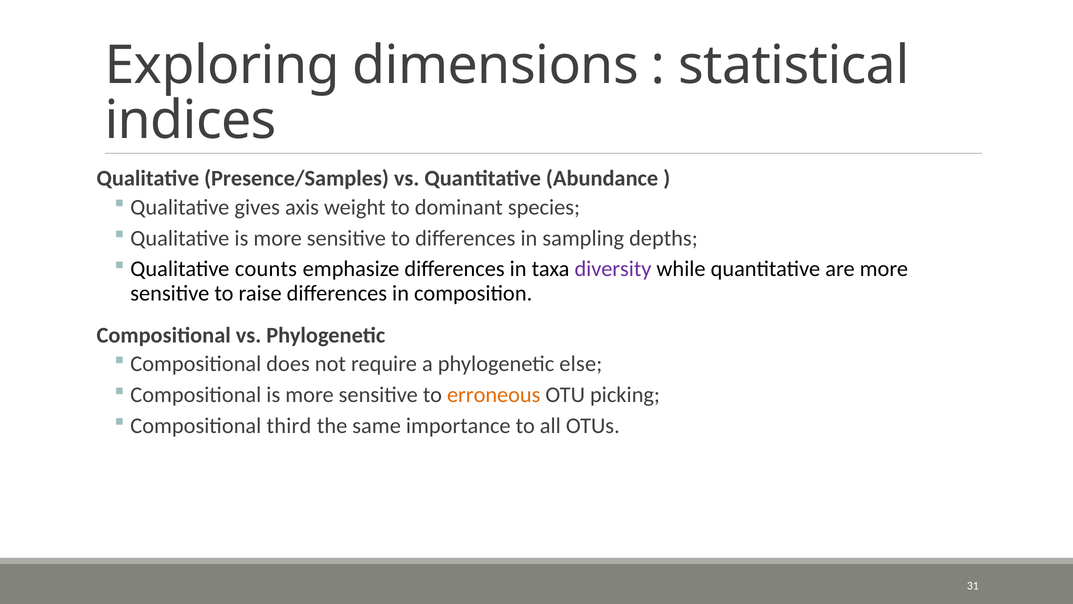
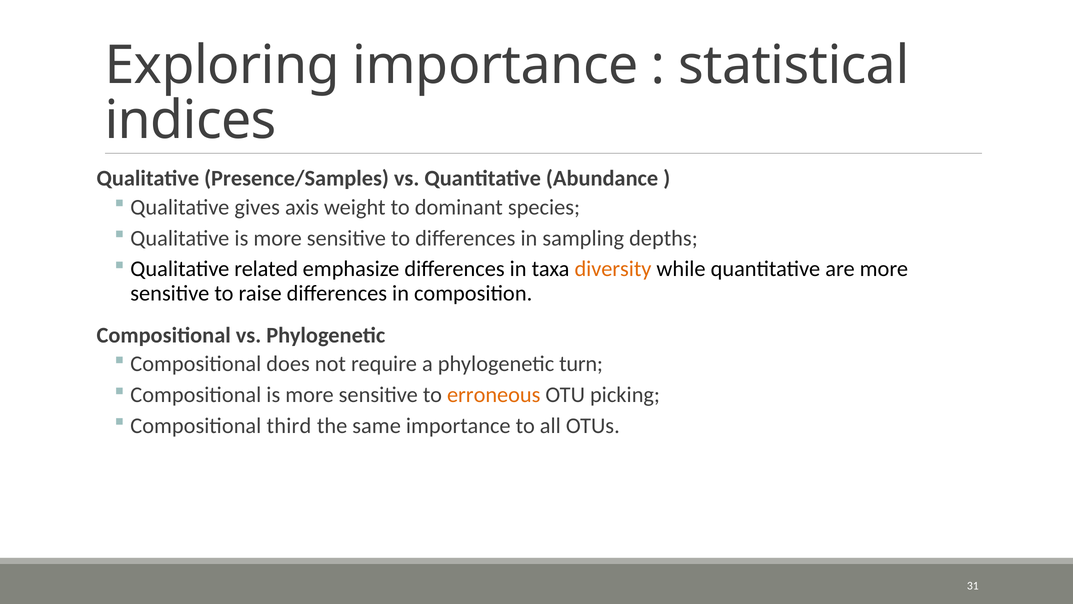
Exploring dimensions: dimensions -> importance
counts: counts -> related
diversity colour: purple -> orange
else: else -> turn
